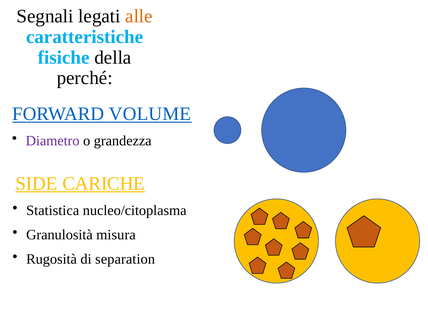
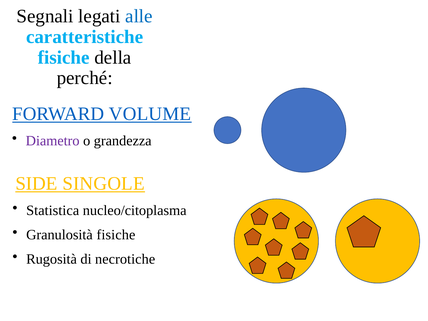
alle colour: orange -> blue
CARICHE: CARICHE -> SINGOLE
Granulosità misura: misura -> fisiche
separation: separation -> necrotiche
